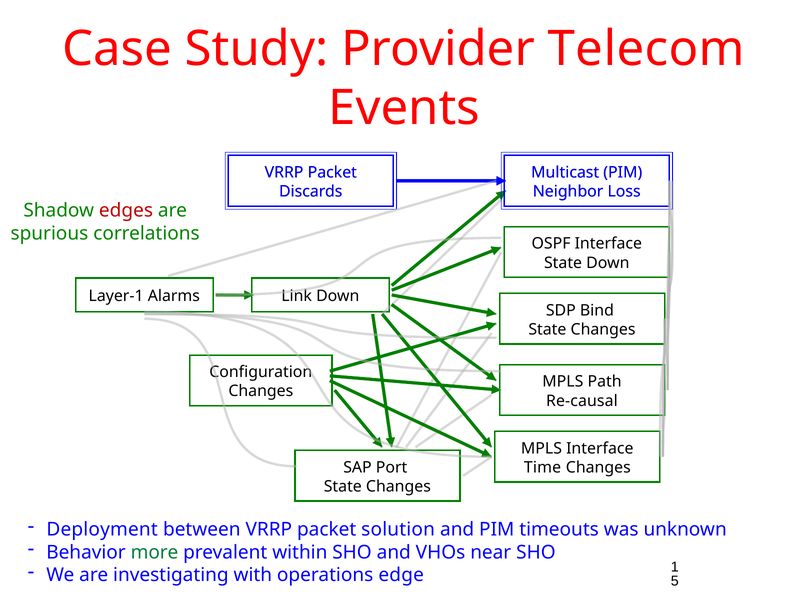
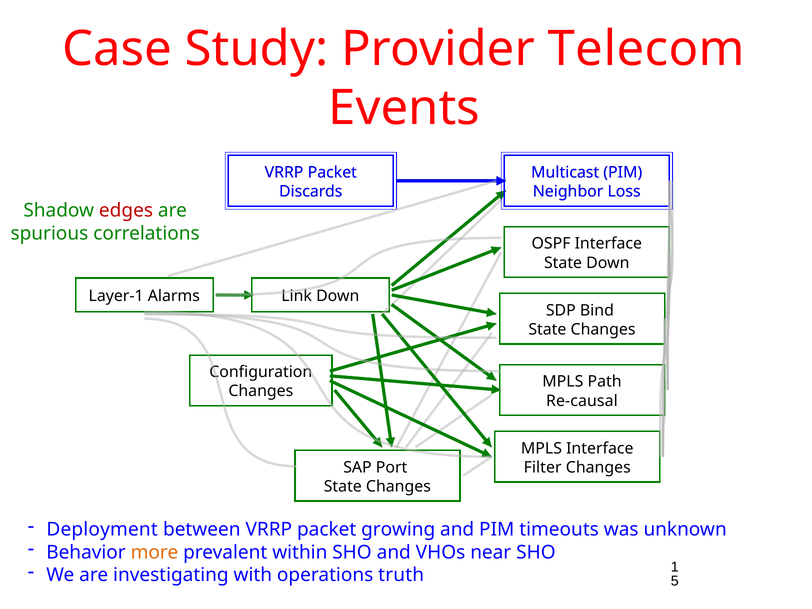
Time: Time -> Filter
solution: solution -> growing
more colour: green -> orange
edge: edge -> truth
